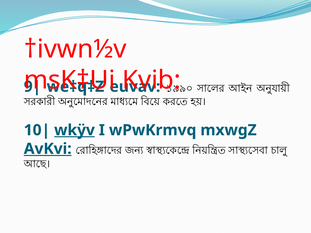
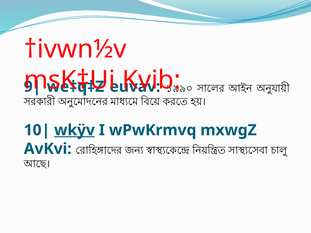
AvKvi underline: present -> none
